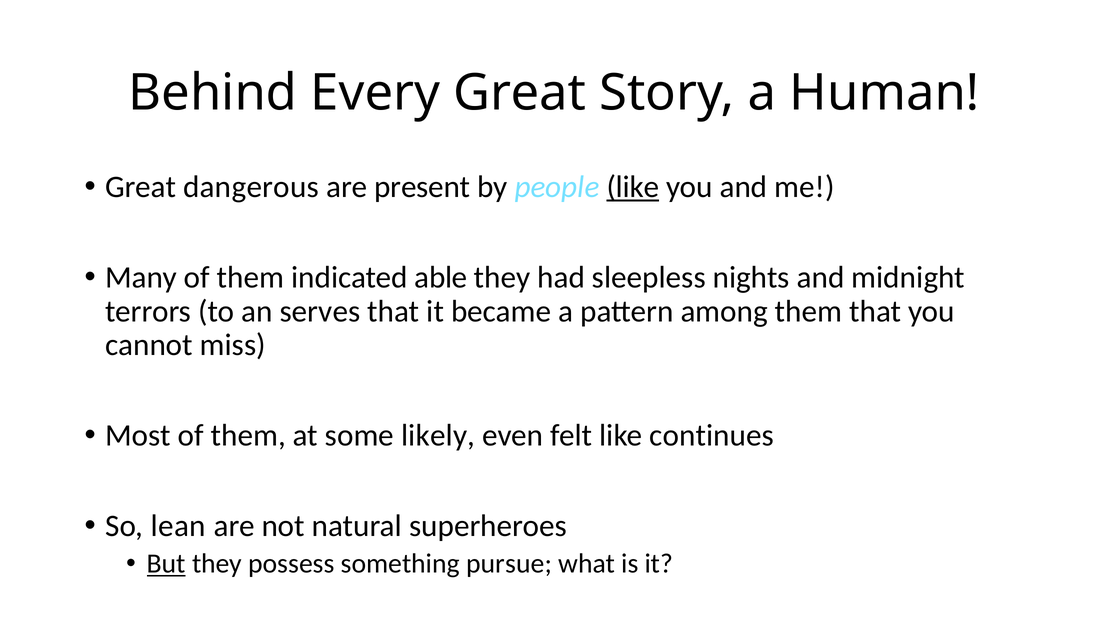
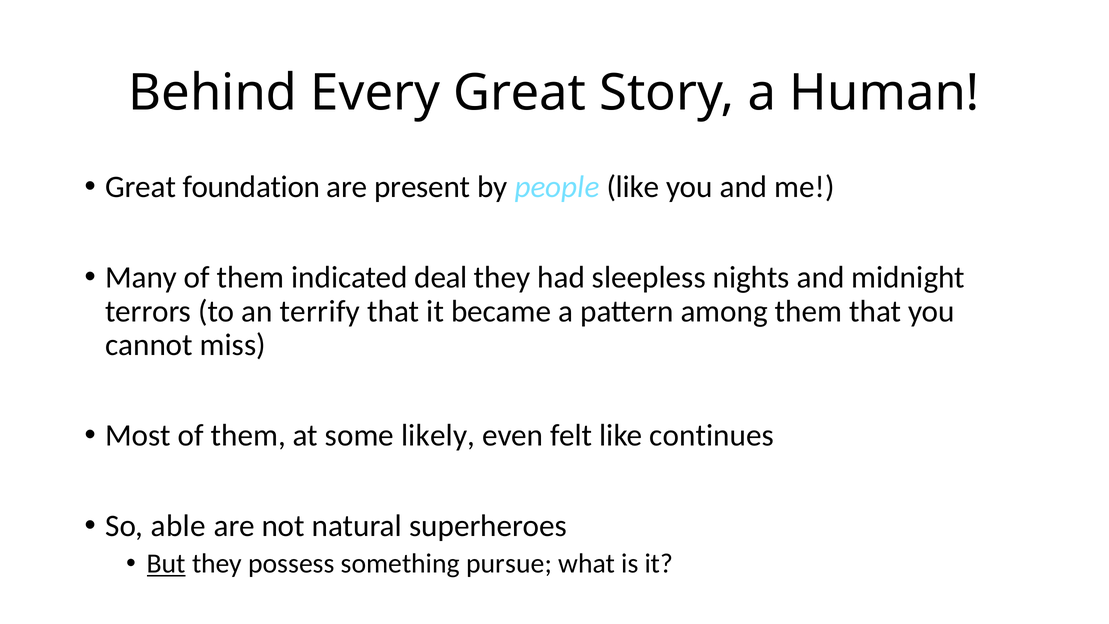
dangerous: dangerous -> foundation
like at (633, 187) underline: present -> none
able: able -> deal
serves: serves -> terrify
lean: lean -> able
